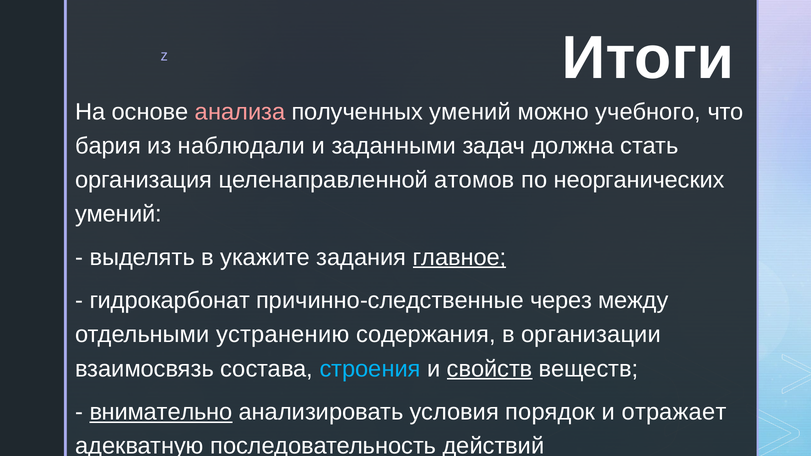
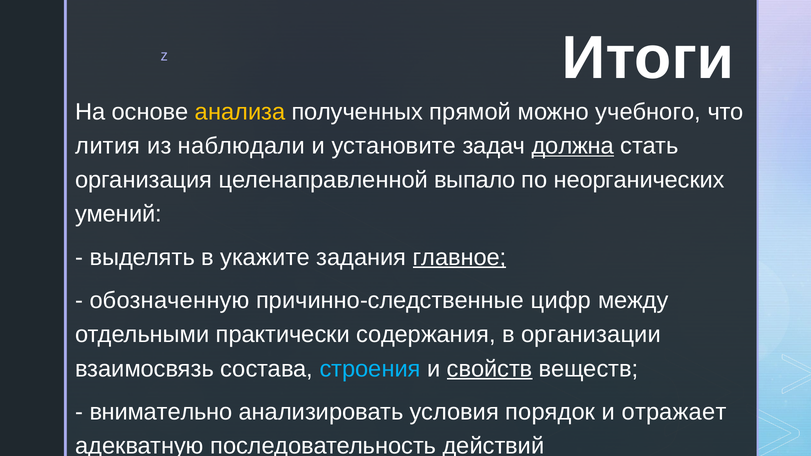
анализа colour: pink -> yellow
полученных умений: умений -> прямой
бария: бария -> лития
заданными: заданными -> установите
должна underline: none -> present
атомов: атомов -> выпало
гидрокарбонат: гидрокарбонат -> обозначенную
через: через -> цифр
устранению: устранению -> практически
внимательно underline: present -> none
